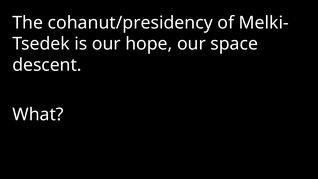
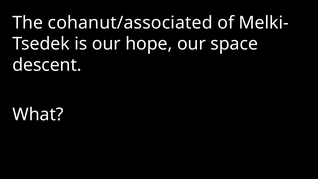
cohanut/presidency: cohanut/presidency -> cohanut/associated
